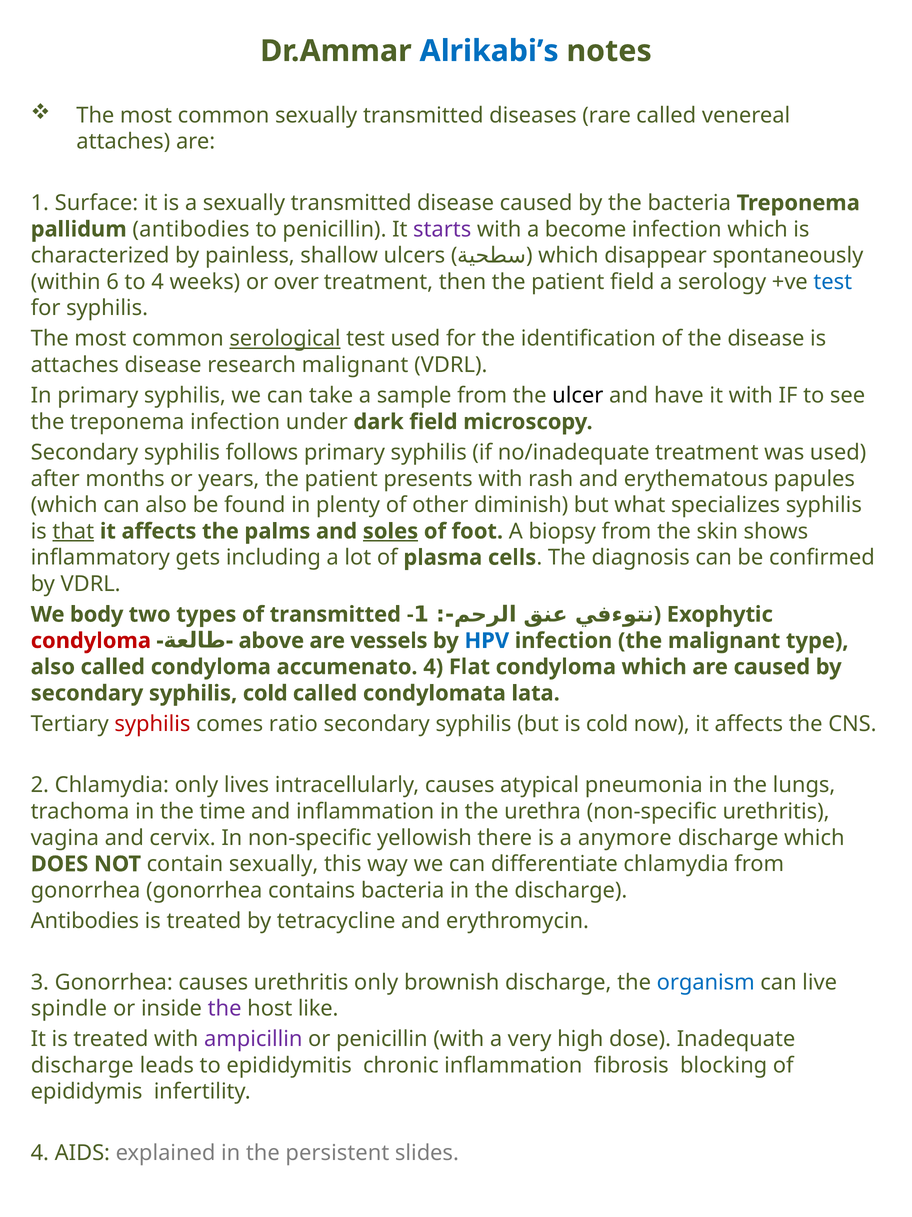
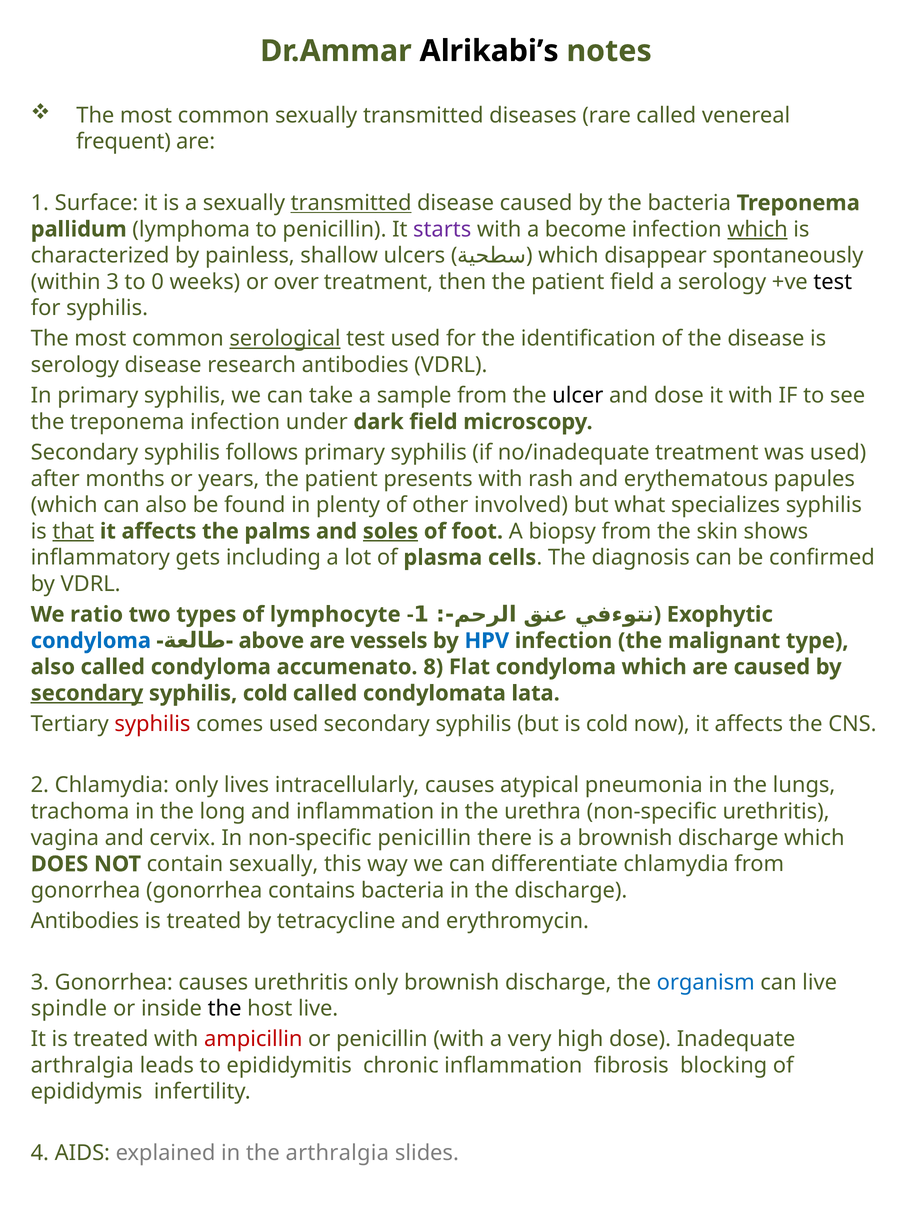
Alrikabi’s colour: blue -> black
attaches at (123, 142): attaches -> frequent
transmitted at (351, 203) underline: none -> present
pallidum antibodies: antibodies -> lymphoma
which at (757, 229) underline: none -> present
within 6: 6 -> 3
to 4: 4 -> 0
test at (833, 282) colour: blue -> black
attaches at (75, 365): attaches -> serology
research malignant: malignant -> antibodies
and have: have -> dose
diminish: diminish -> involved
body: body -> ratio
of transmitted: transmitted -> lymphocyte
condyloma at (91, 640) colour: red -> blue
accumenato 4: 4 -> 8
secondary at (87, 693) underline: none -> present
comes ratio: ratio -> used
time: time -> long
non-specific yellowish: yellowish -> penicillin
a anymore: anymore -> brownish
the at (225, 1008) colour: purple -> black
host like: like -> live
ampicillin colour: purple -> red
discharge at (82, 1065): discharge -> arthralgia
the persistent: persistent -> arthralgia
